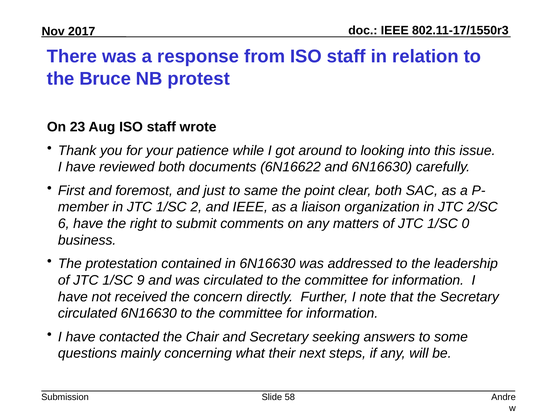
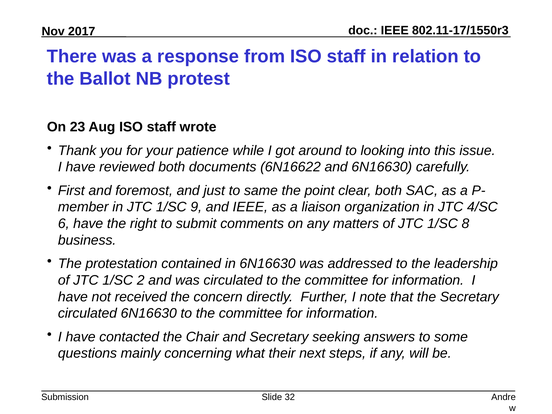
Bruce: Bruce -> Ballot
2: 2 -> 9
2/SC: 2/SC -> 4/SC
0: 0 -> 8
9: 9 -> 2
58: 58 -> 32
